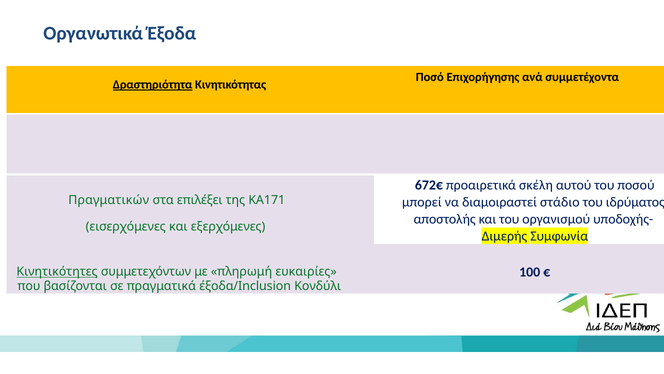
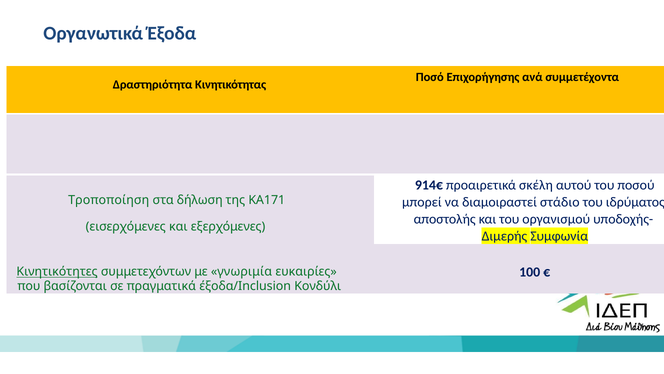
Δραστηριότητα underline: present -> none
672€: 672€ -> 914€
Πραγματικών: Πραγματικών -> Τροποποίηση
επιλέξει: επιλέξει -> δήλωση
πληρωμή: πληρωμή -> γνωριμία
